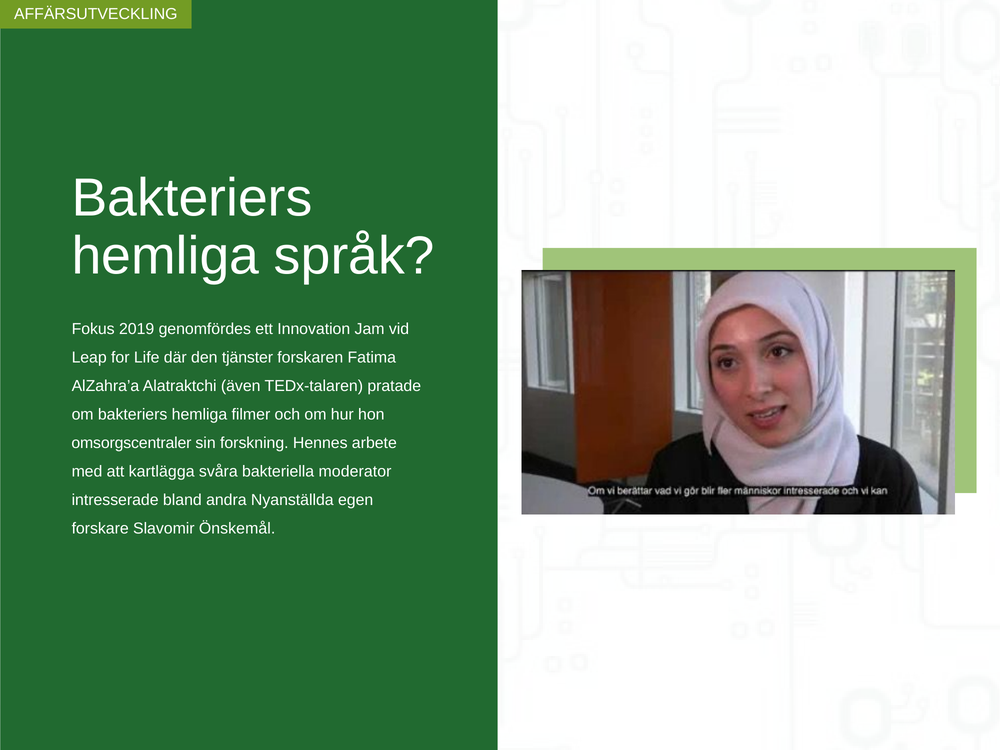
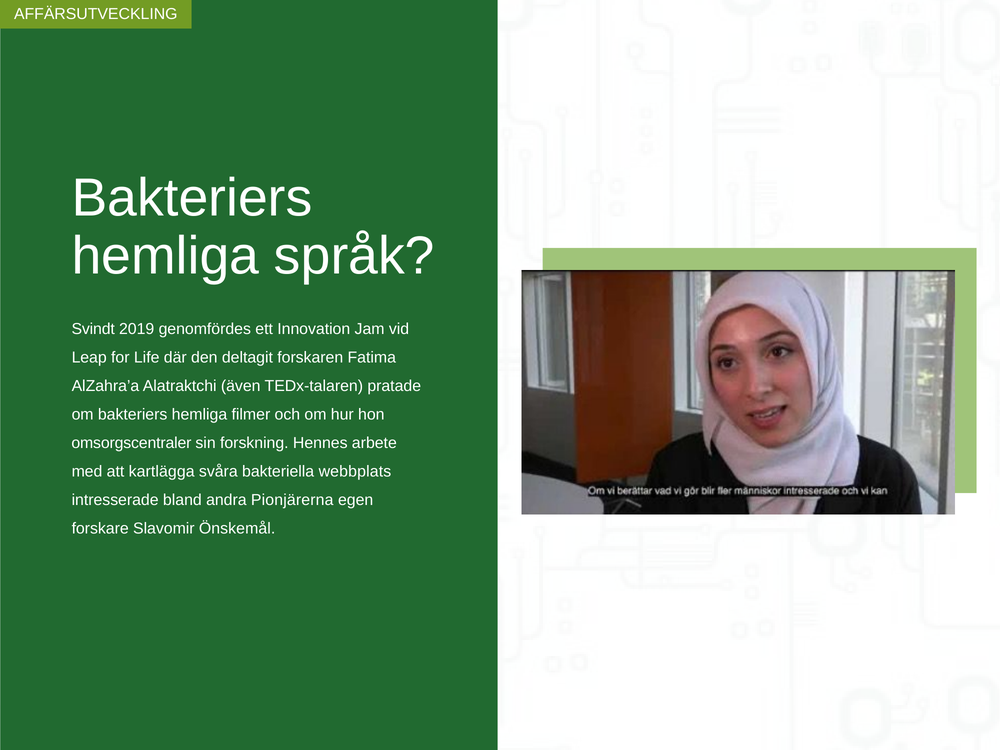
Fokus: Fokus -> Svindt
tjänster: tjänster -> deltagit
moderator: moderator -> webbplats
Nyanställda: Nyanställda -> Pionjärerna
